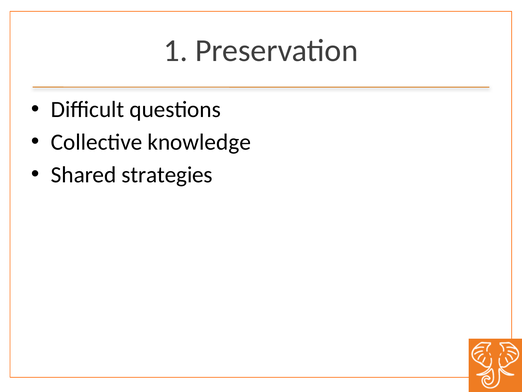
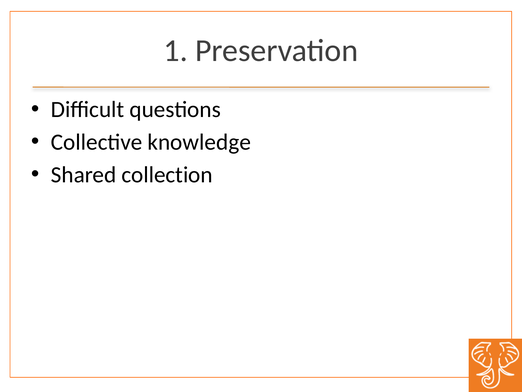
strategies: strategies -> collection
